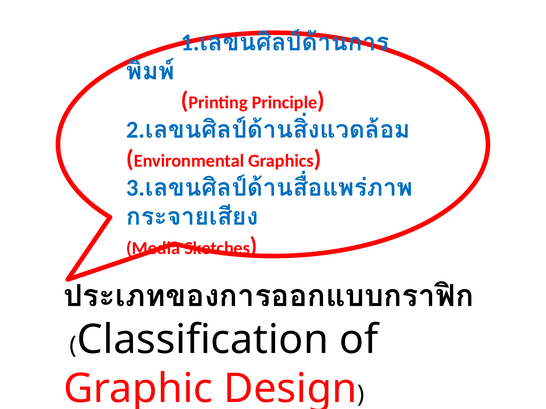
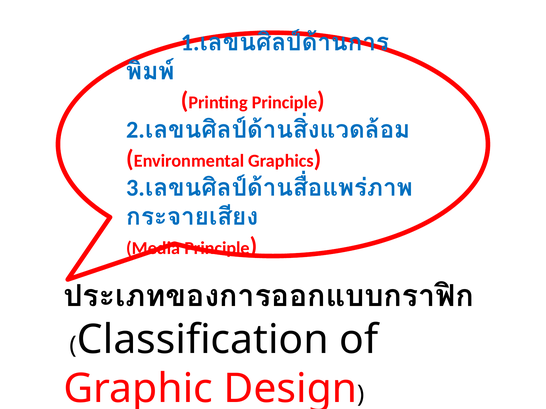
Media Sketches: Sketches -> Principle
